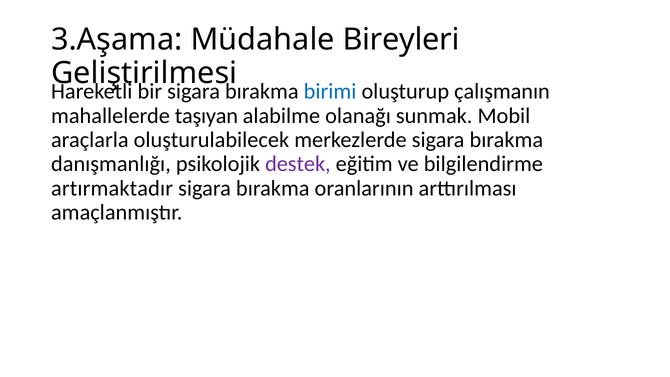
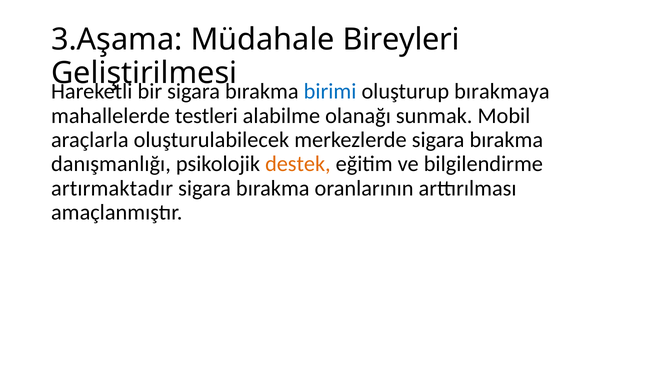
çalışmanın: çalışmanın -> bırakmaya
taşıyan: taşıyan -> testleri
destek colour: purple -> orange
